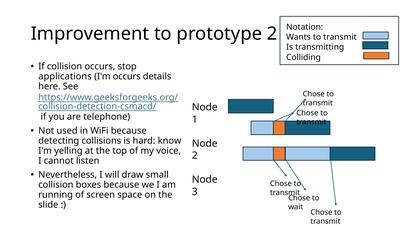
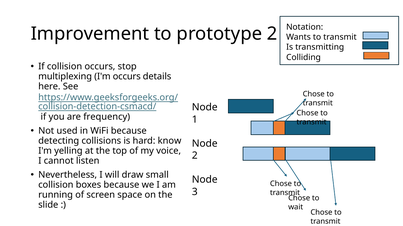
applications: applications -> multiplexing
telephone: telephone -> frequency
